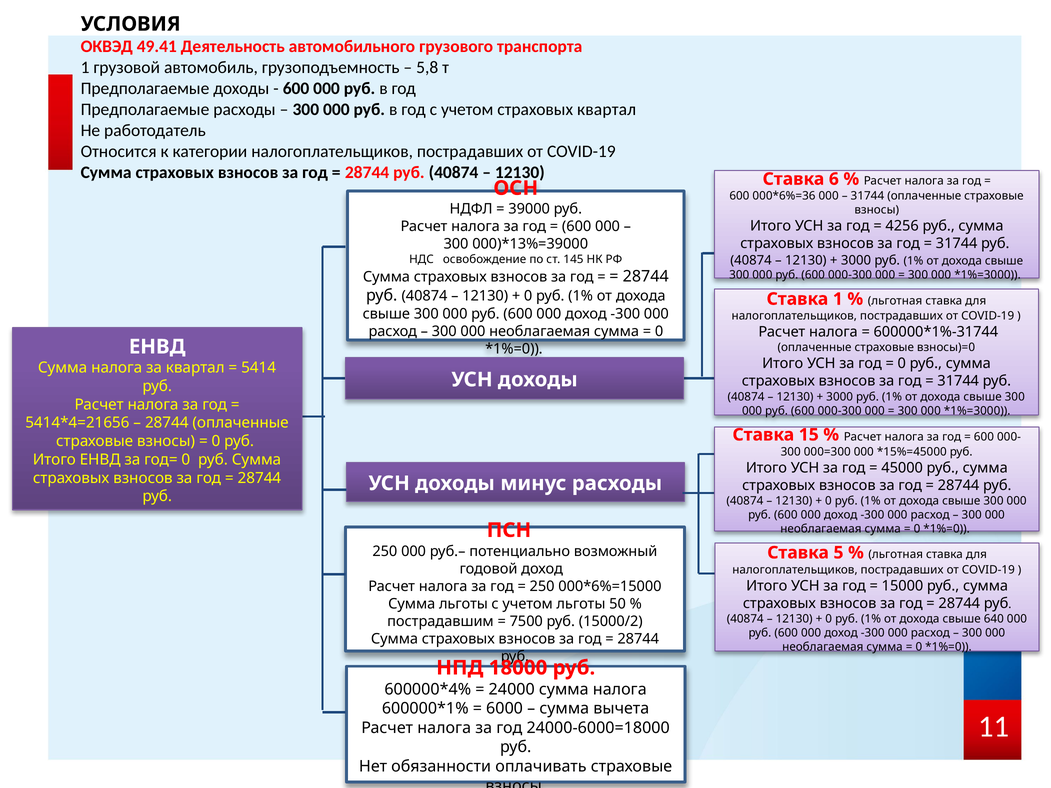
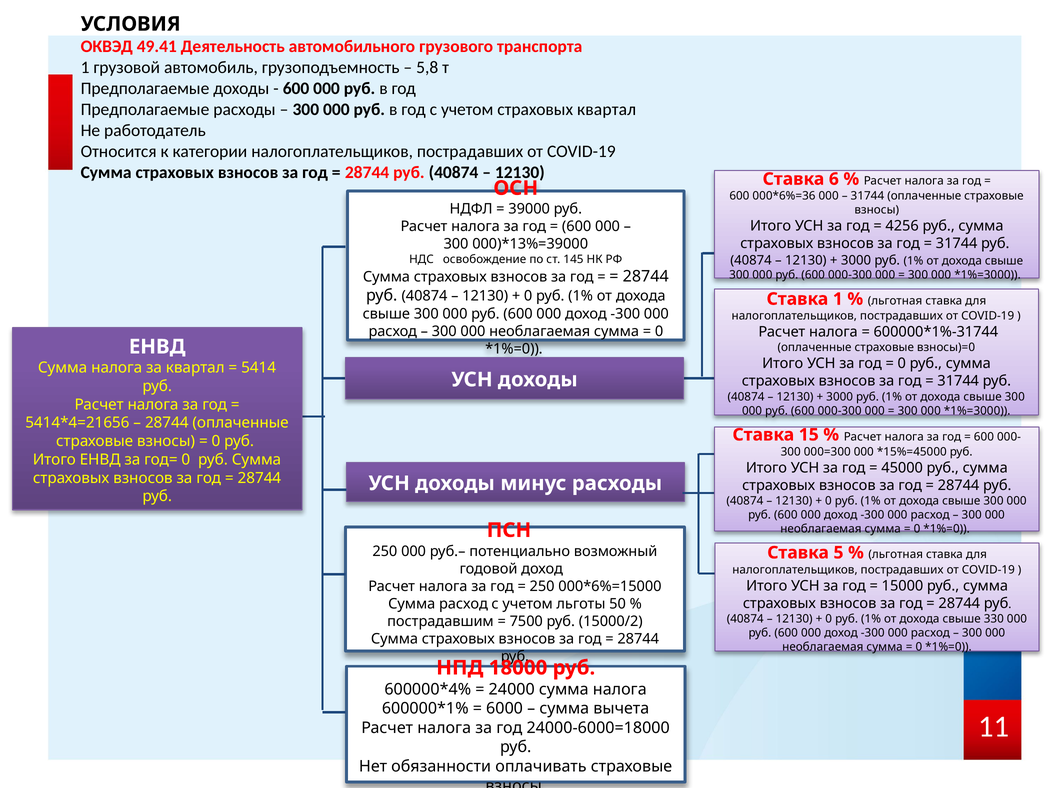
Сумма льготы: льготы -> расход
640: 640 -> 330
